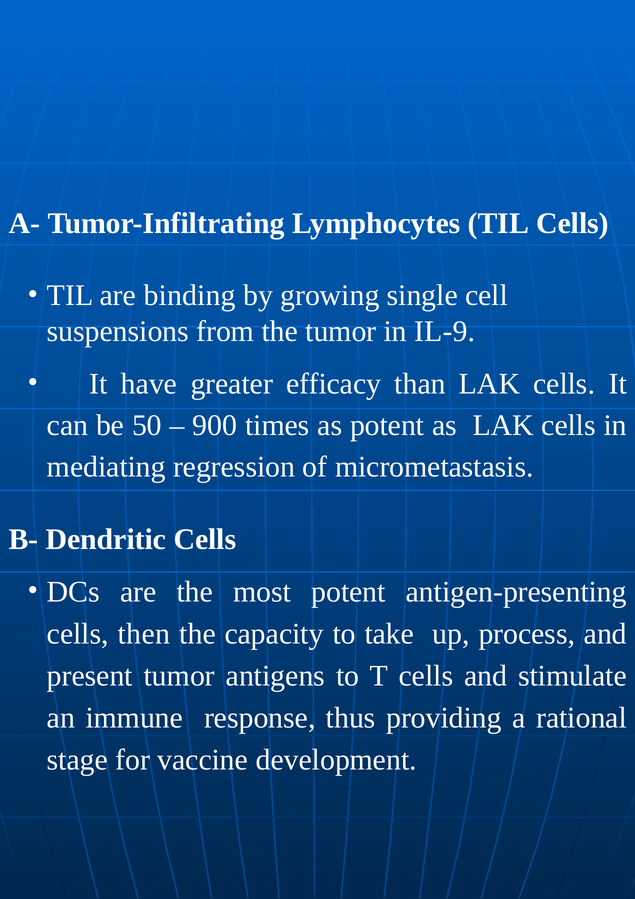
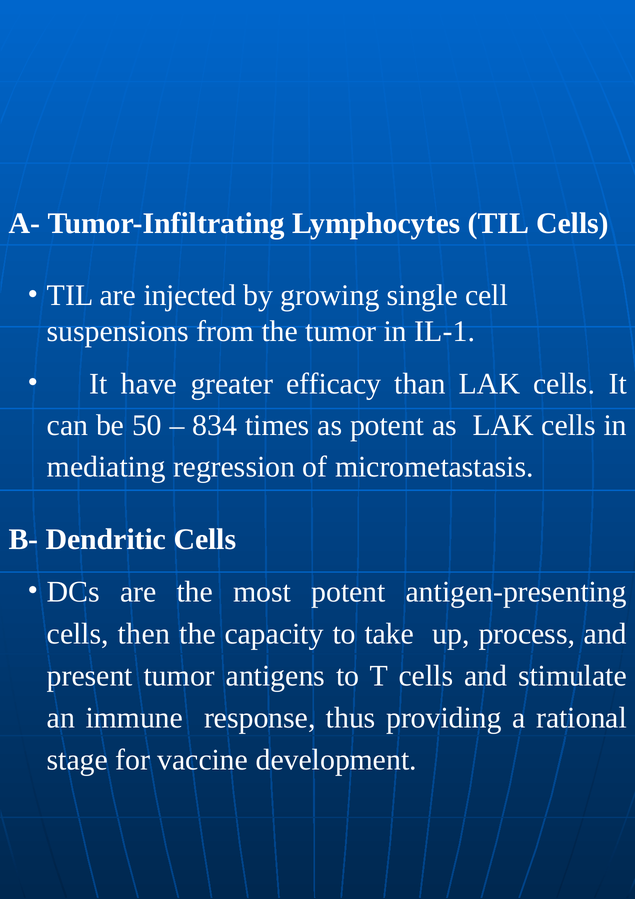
binding: binding -> injected
IL-9: IL-9 -> IL-1
900: 900 -> 834
